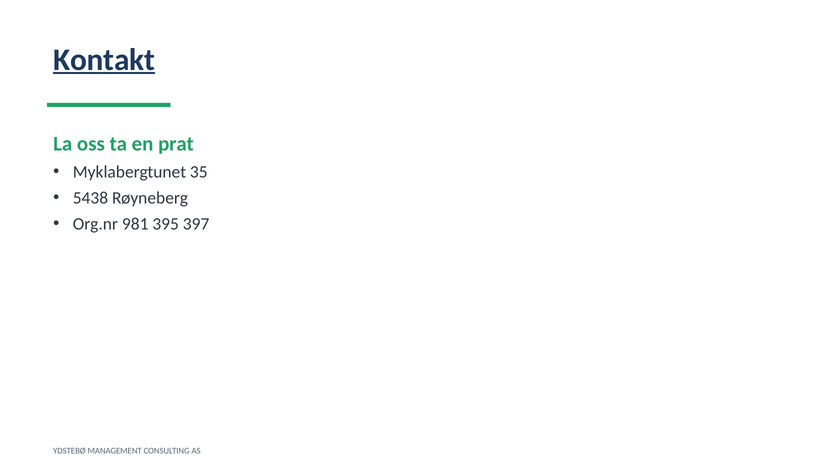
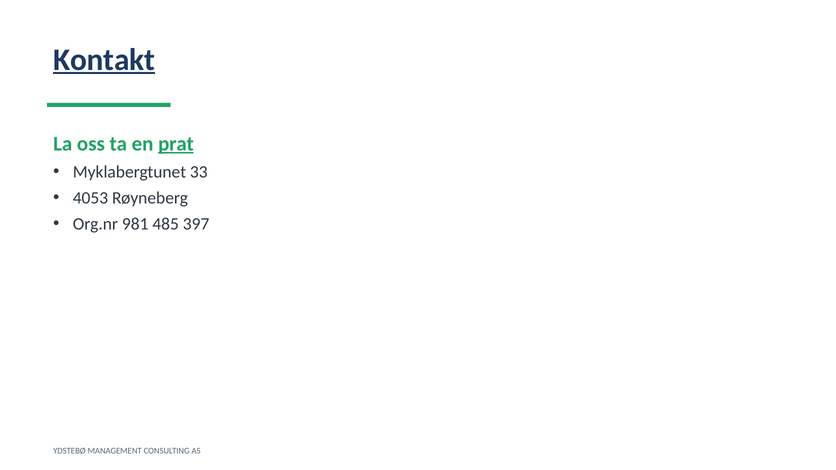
prat underline: none -> present
35: 35 -> 33
5438: 5438 -> 4053
395: 395 -> 485
